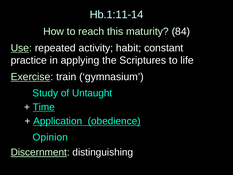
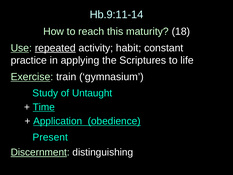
Hb.1:11-14: Hb.1:11-14 -> Hb.9:11-14
84: 84 -> 18
repeated underline: none -> present
Opinion: Opinion -> Present
